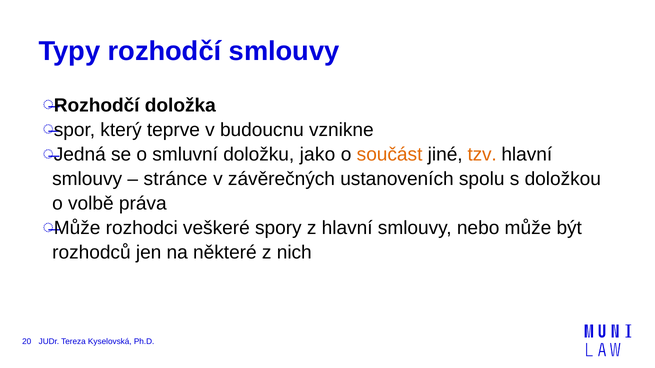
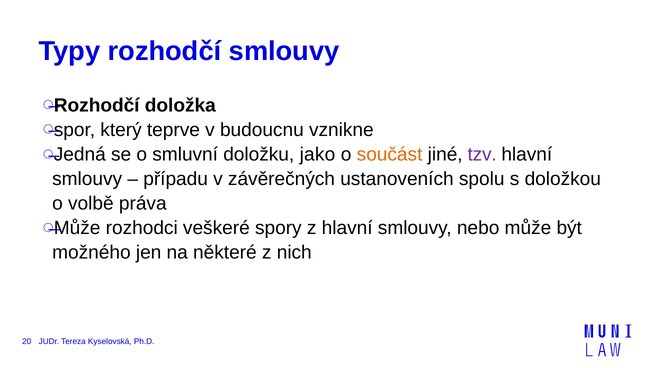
tzv colour: orange -> purple
stránce: stránce -> případu
rozhodců: rozhodců -> možného
